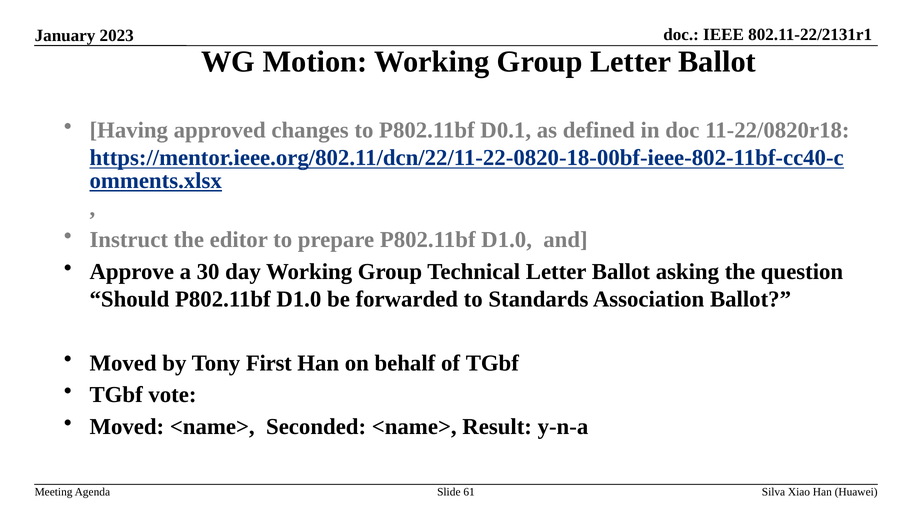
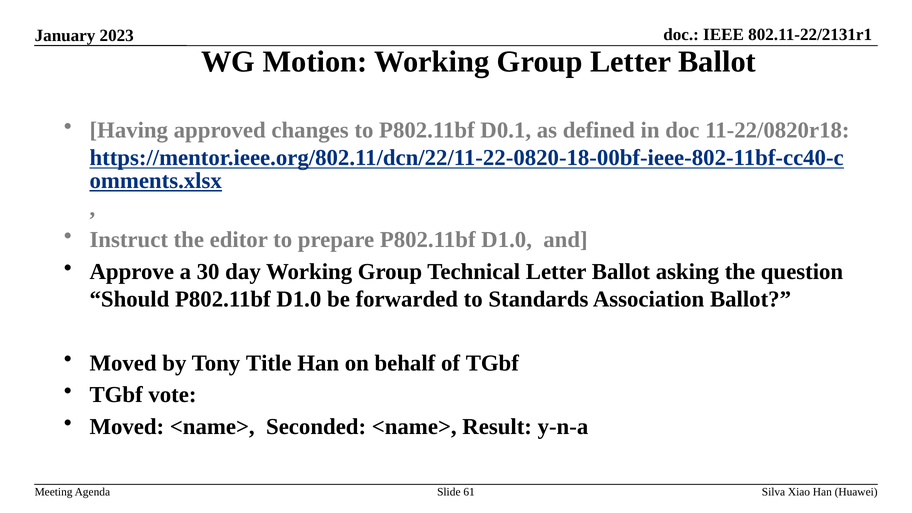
First: First -> Title
